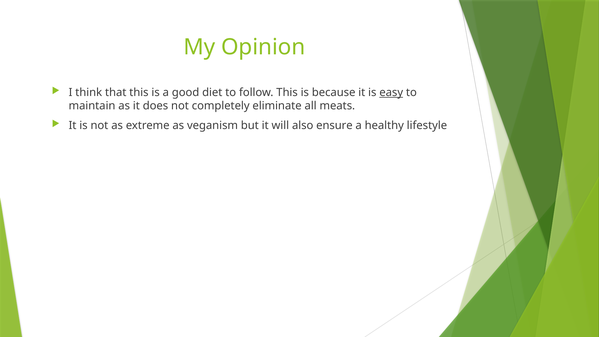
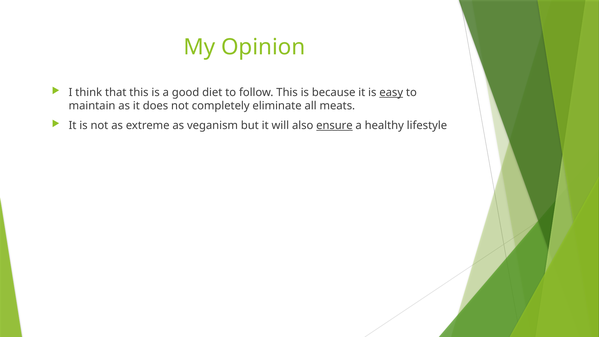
ensure underline: none -> present
